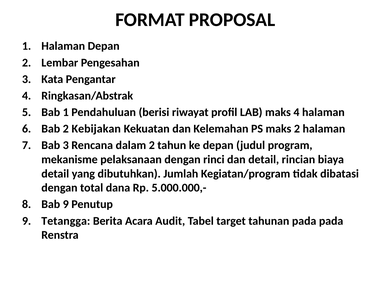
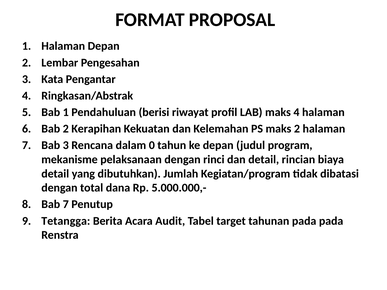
Kebijakan: Kebijakan -> Kerapihan
dalam 2: 2 -> 0
Bab 9: 9 -> 7
